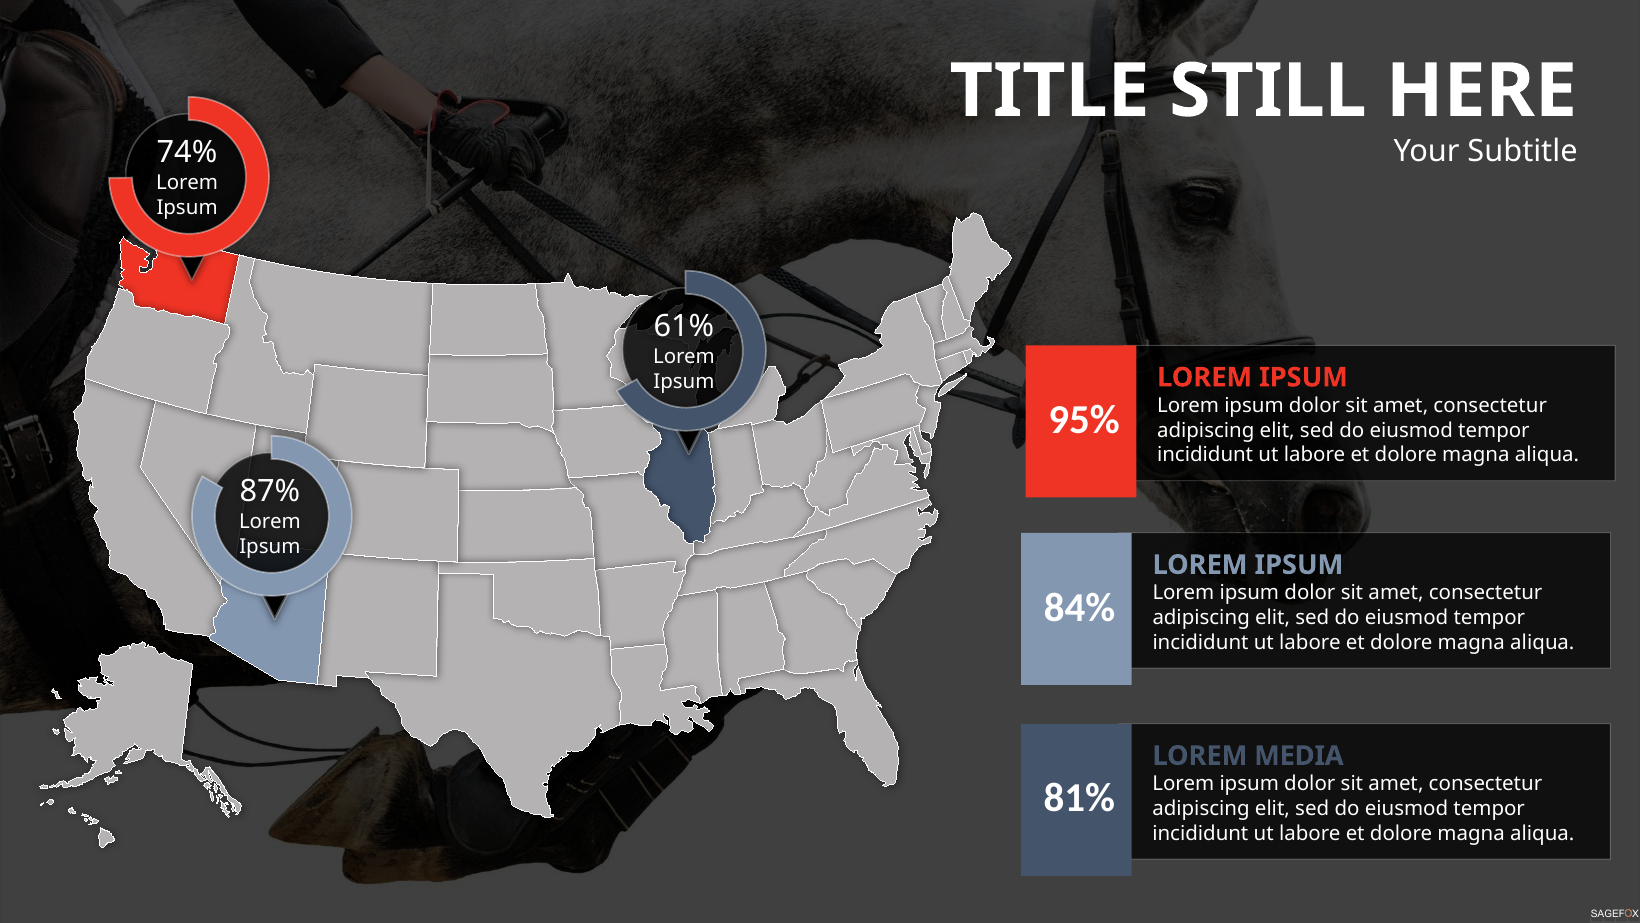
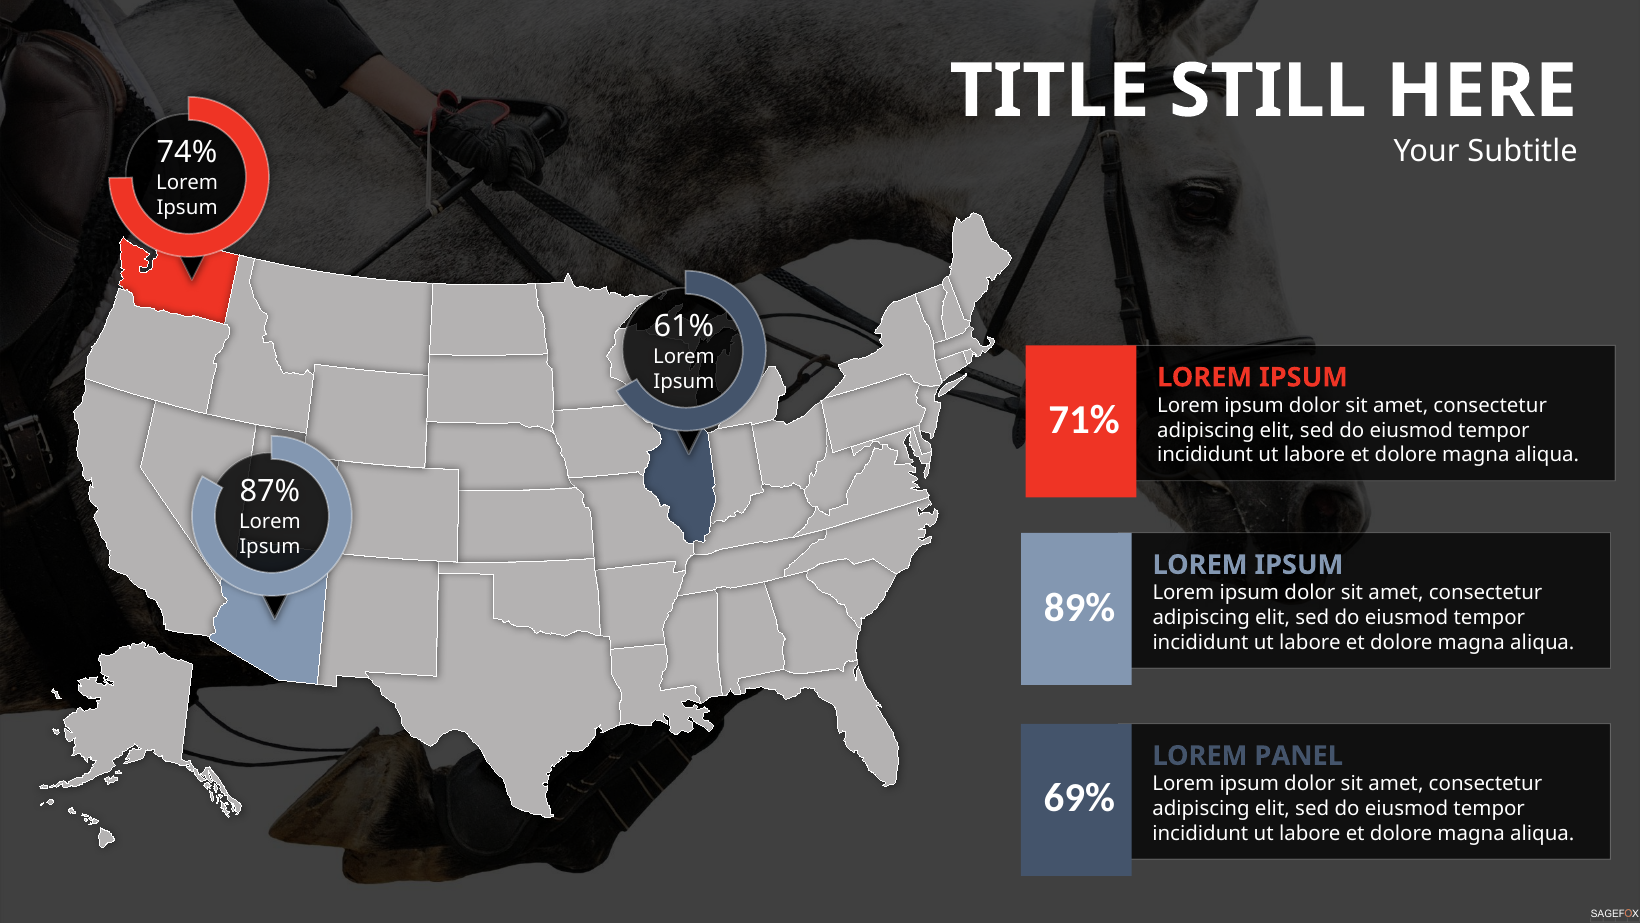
95%: 95% -> 71%
84%: 84% -> 89%
MEDIA: MEDIA -> PANEL
81%: 81% -> 69%
